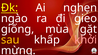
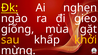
khởi colour: pink -> yellow
